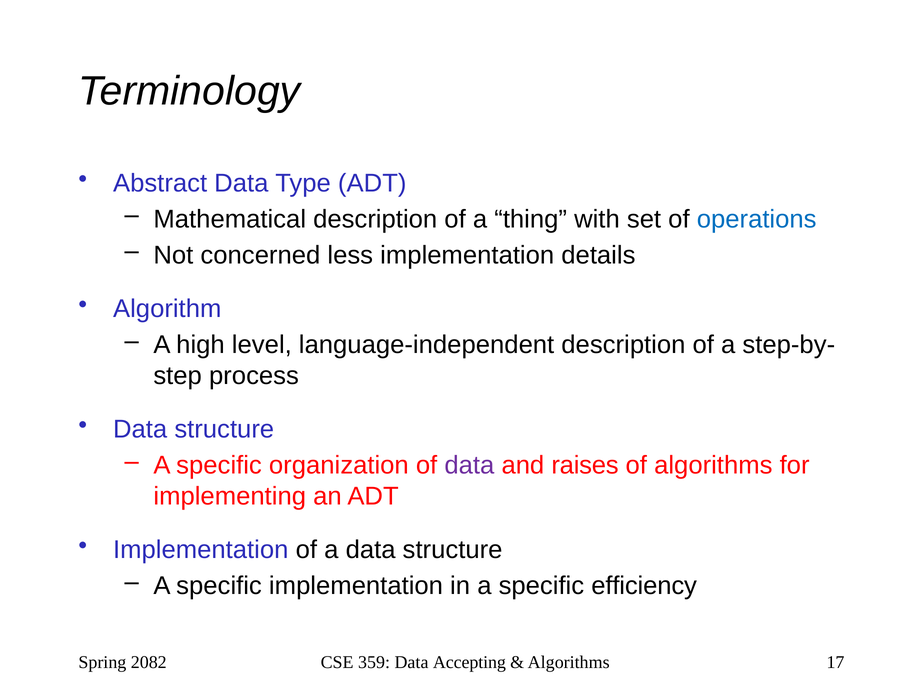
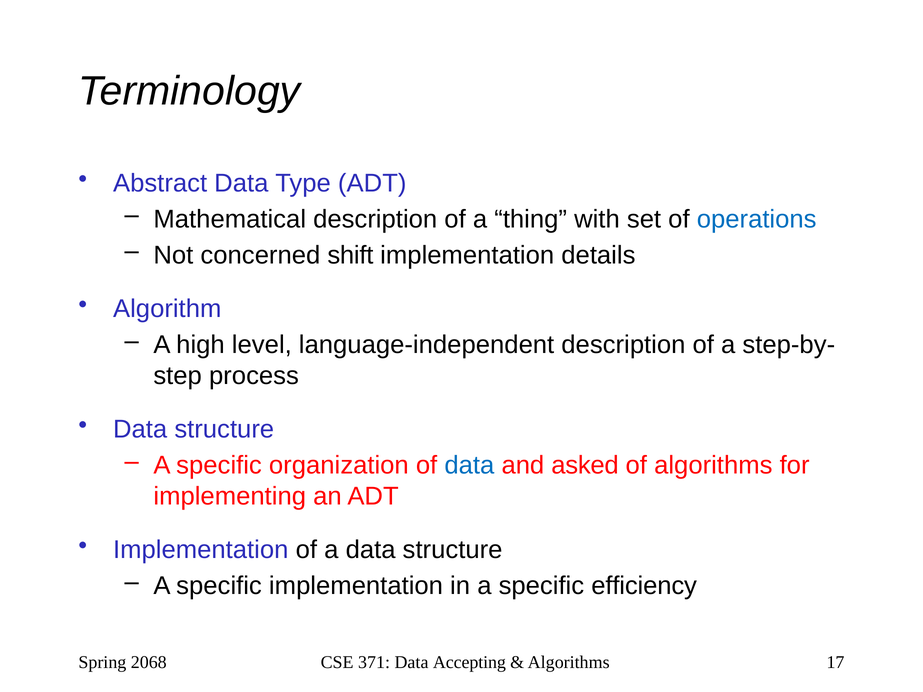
less: less -> shift
data at (469, 465) colour: purple -> blue
raises: raises -> asked
2082: 2082 -> 2068
359: 359 -> 371
